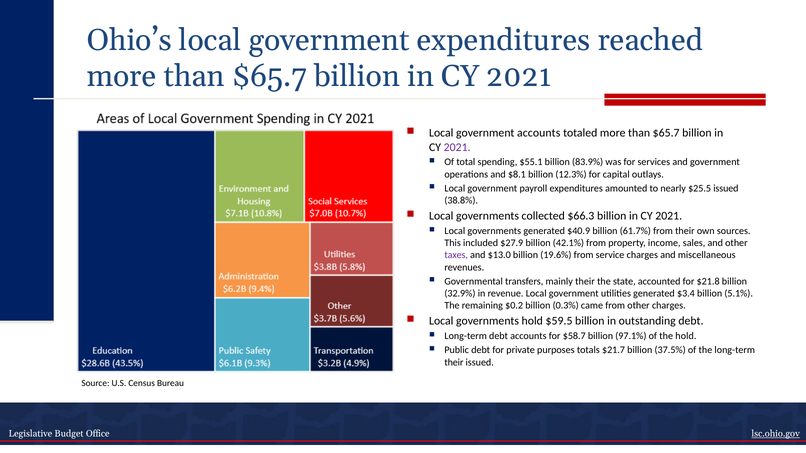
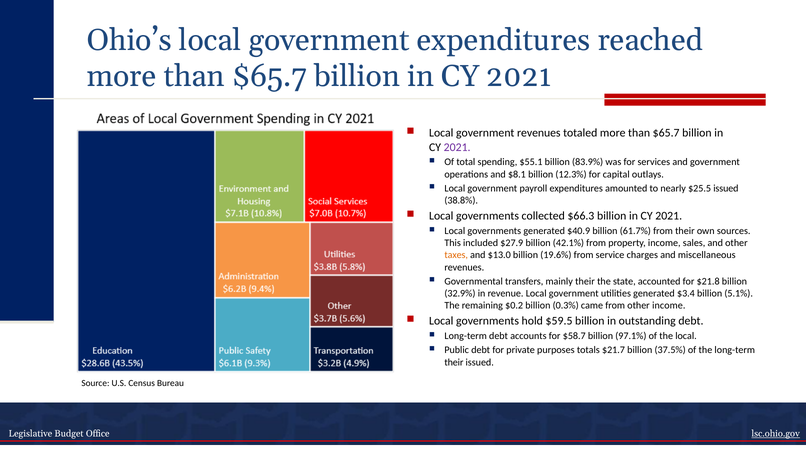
government accounts: accounts -> revenues
taxes colour: purple -> orange
other charges: charges -> income
the hold: hold -> local
